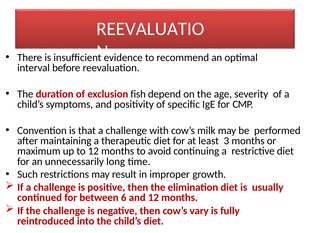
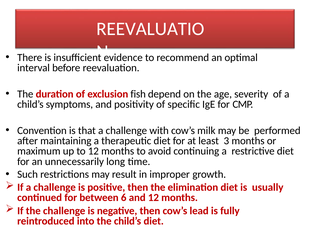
vary: vary -> lead
